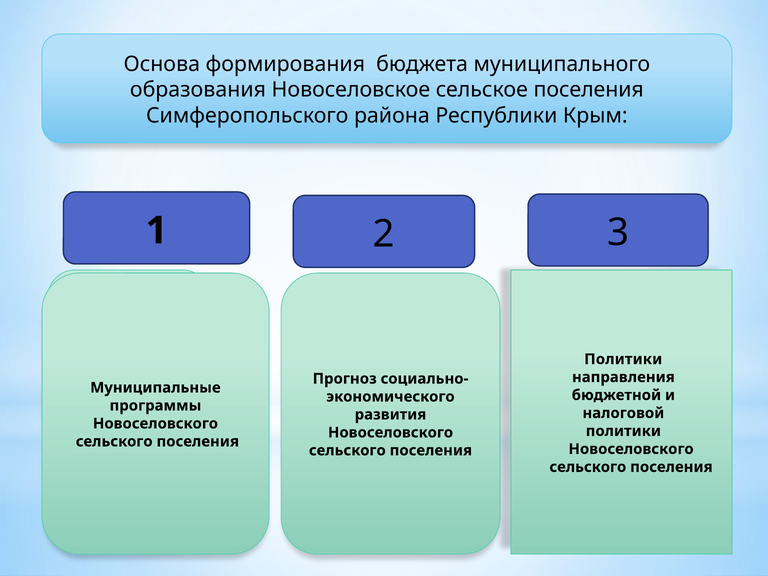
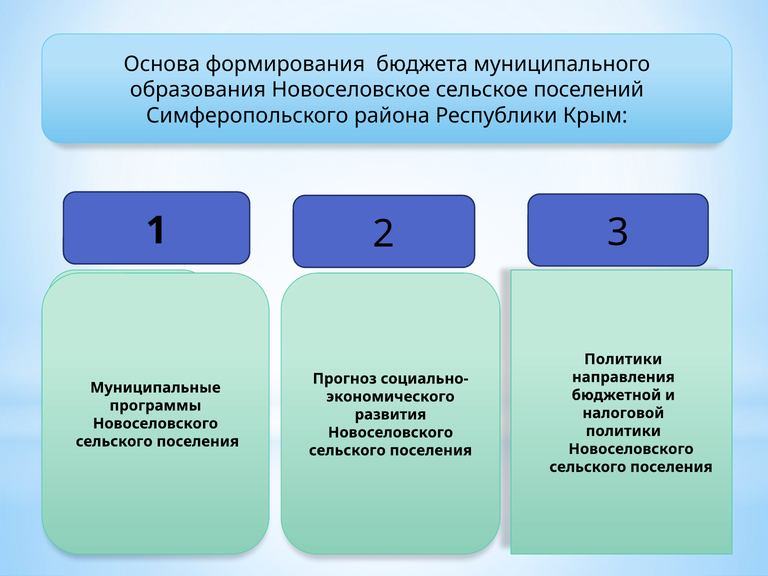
сельское поселения: поселения -> поселений
